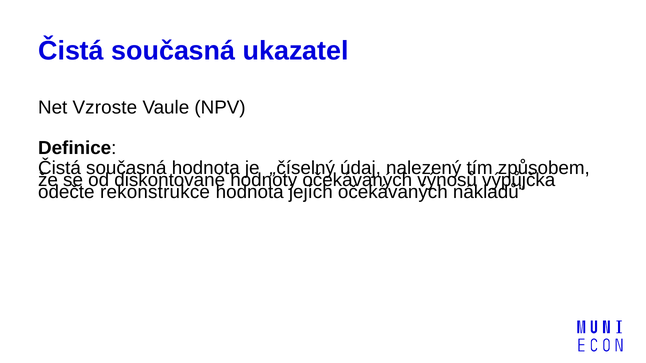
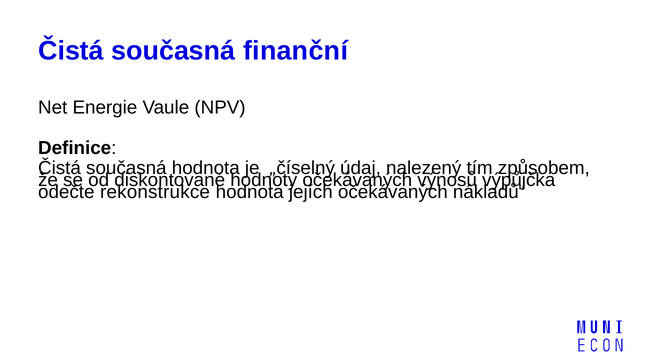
ukazatel: ukazatel -> finanční
Vzroste: Vzroste -> Energie
